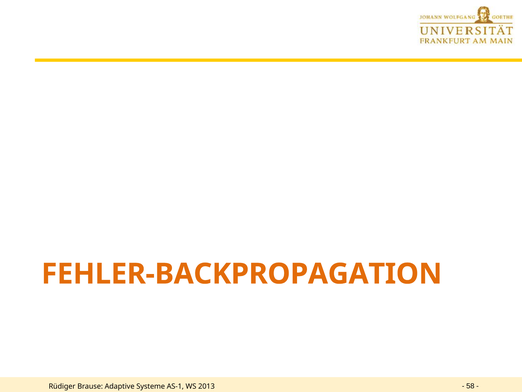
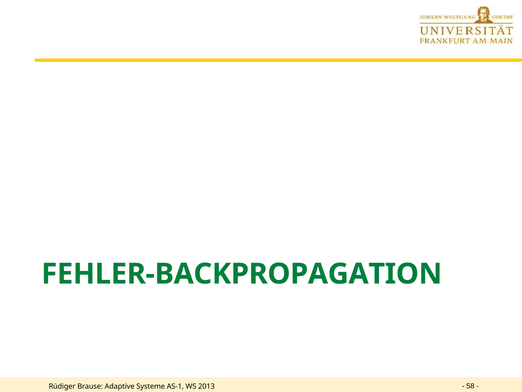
FEHLER-BACKPROPAGATION colour: orange -> green
